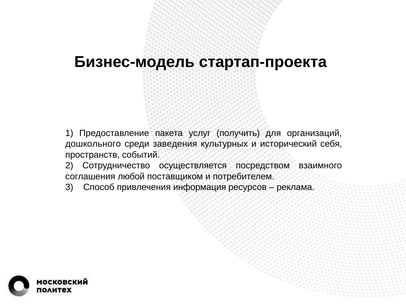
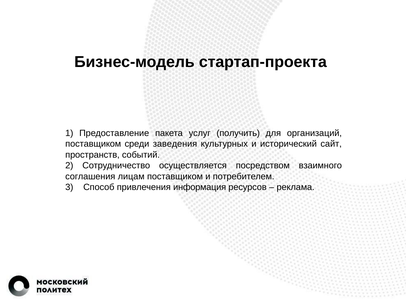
дошкольного at (93, 144): дошкольного -> поставщиком
себя: себя -> сайт
любой: любой -> лицам
